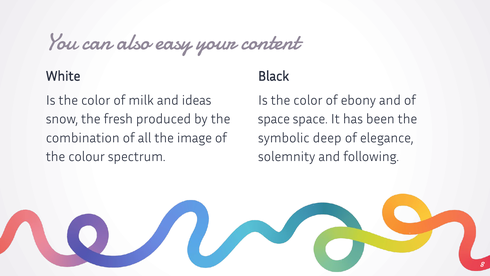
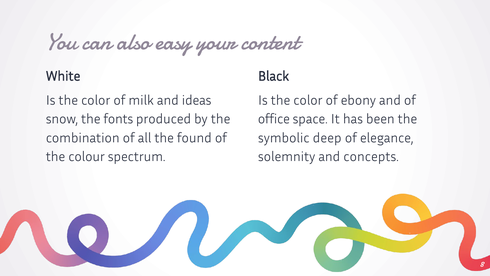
fresh: fresh -> fonts
space at (274, 119): space -> office
image: image -> found
following: following -> concepts
